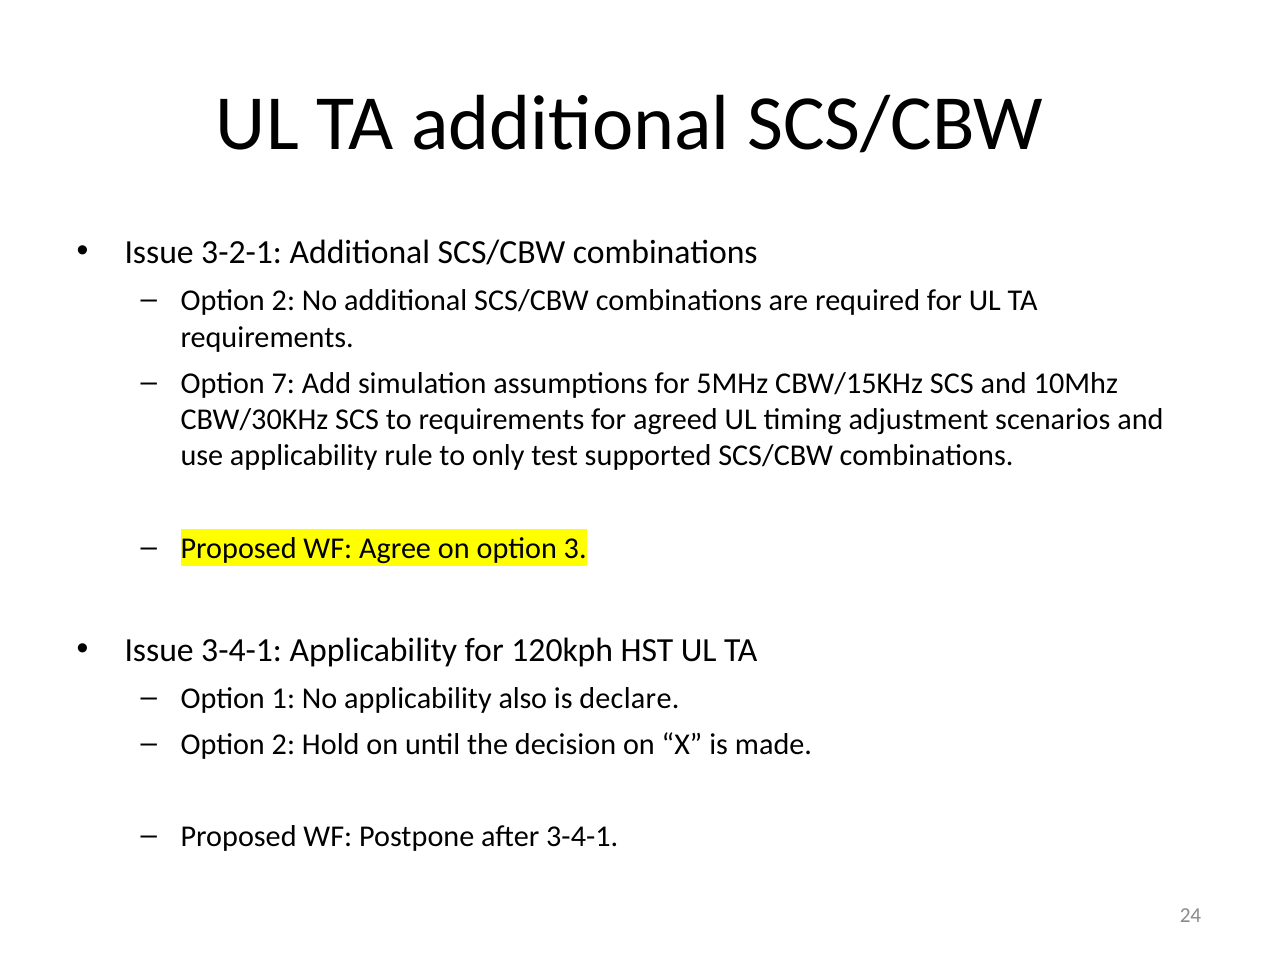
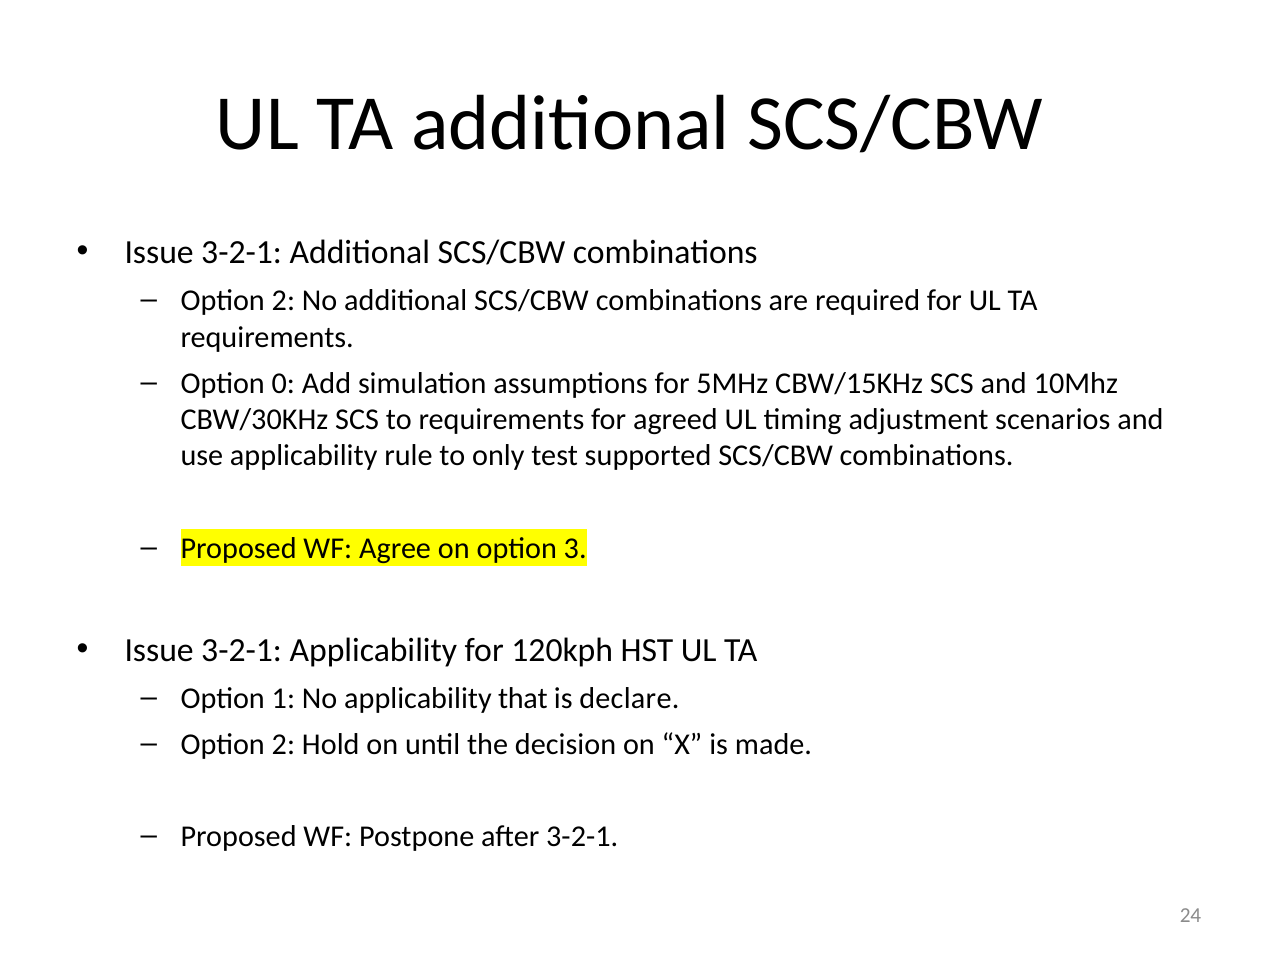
7: 7 -> 0
3-4-1 at (242, 650): 3-4-1 -> 3-2-1
also: also -> that
after 3-4-1: 3-4-1 -> 3-2-1
